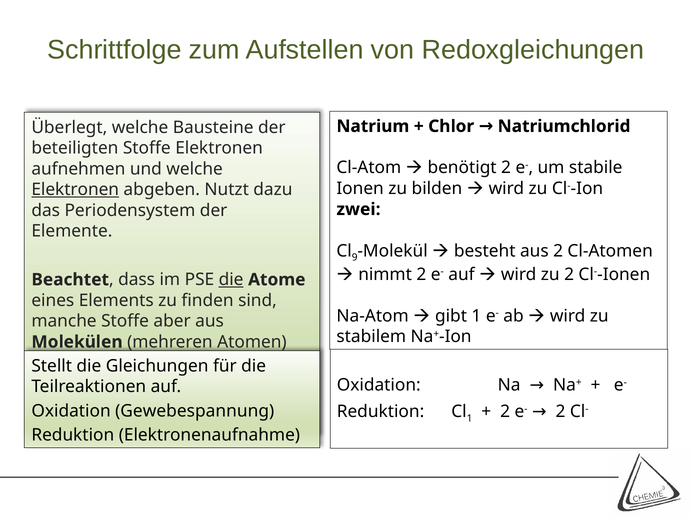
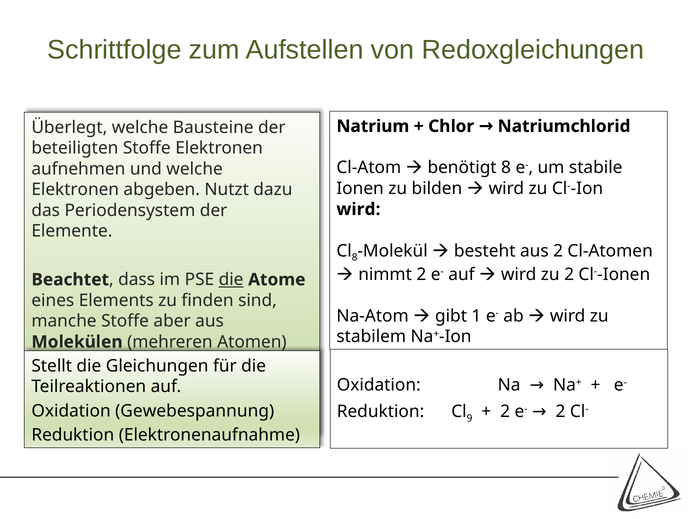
benötigt 2: 2 -> 8
Elektronen at (75, 190) underline: present -> none
zwei at (359, 209): zwei -> wird
9 at (355, 258): 9 -> 8
1 at (470, 418): 1 -> 9
